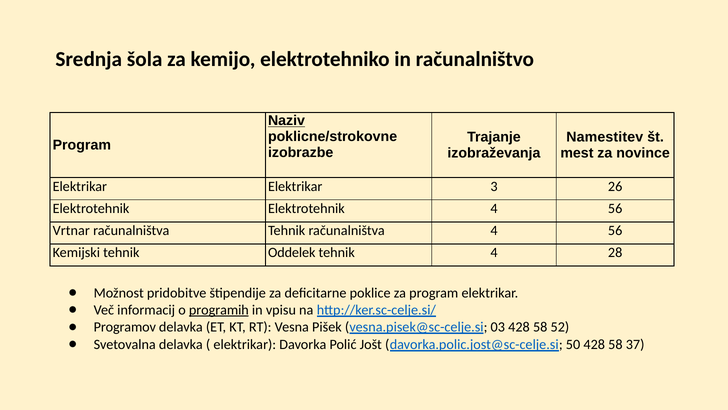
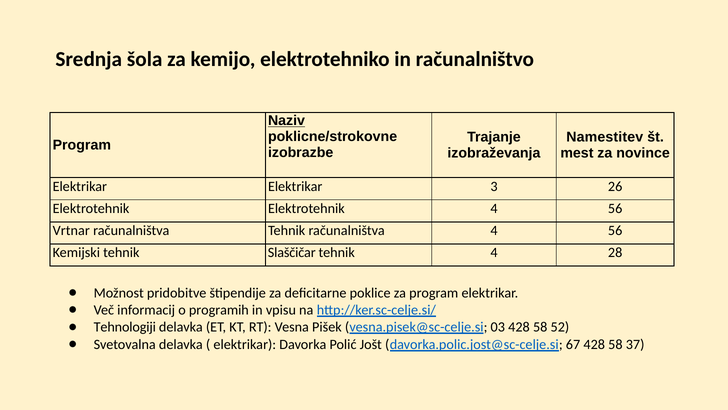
Oddelek: Oddelek -> Slaščičar
programih underline: present -> none
Programov: Programov -> Tehnologiji
50: 50 -> 67
